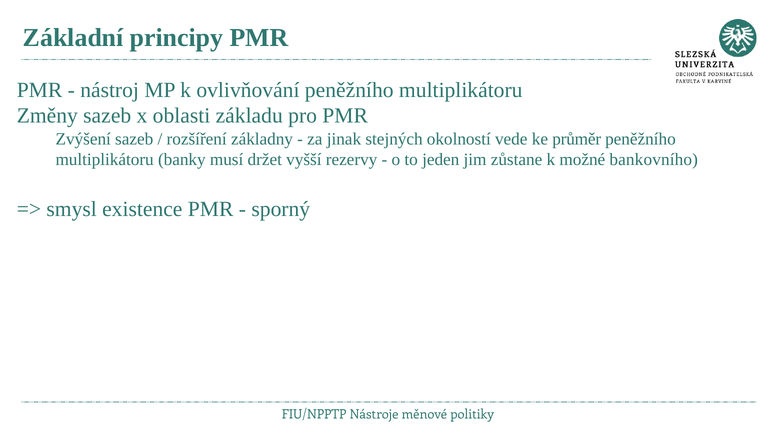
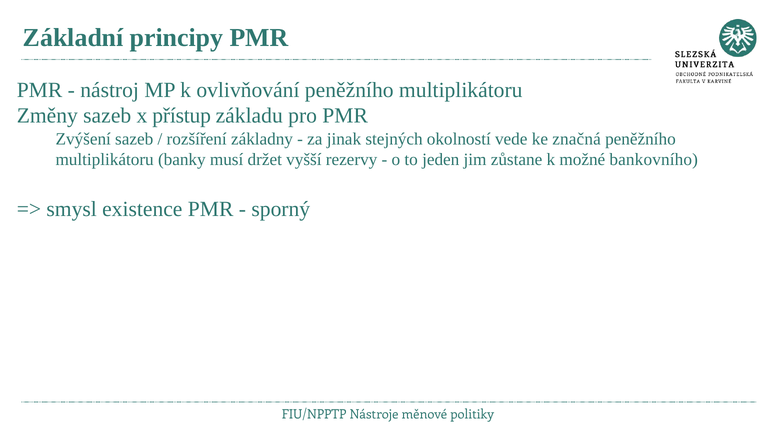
oblasti: oblasti -> přístup
průměr: průměr -> značná
